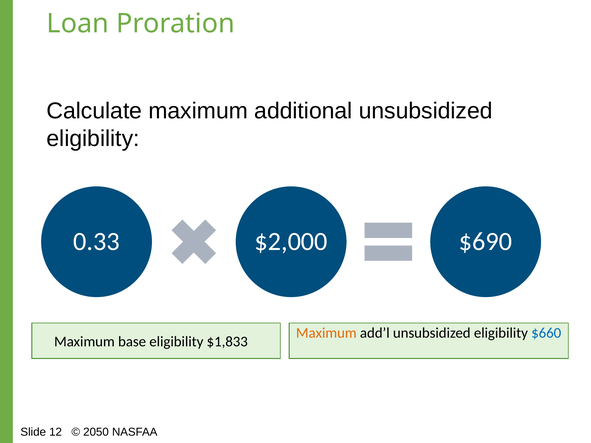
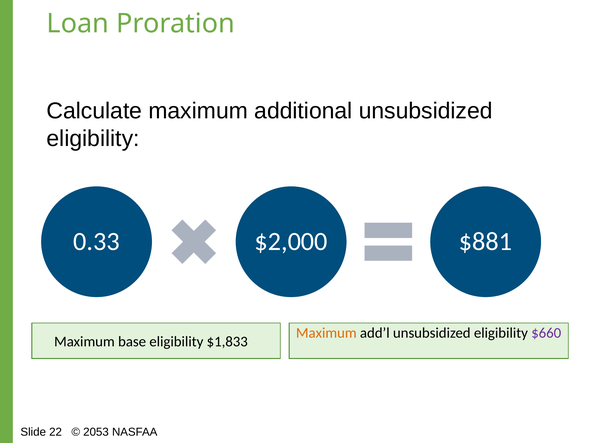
$690: $690 -> $881
$660 colour: blue -> purple
12: 12 -> 22
2050: 2050 -> 2053
